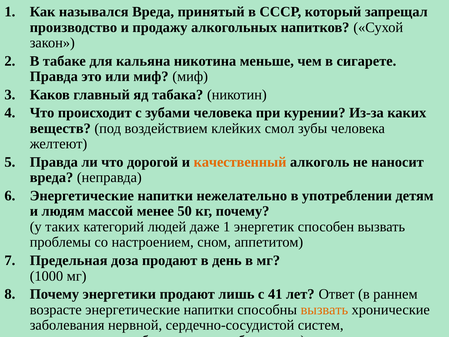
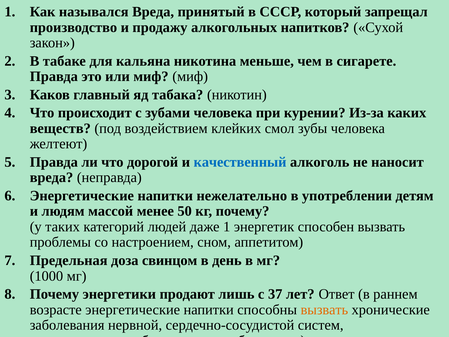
качественный colour: orange -> blue
доза продают: продают -> свинцом
41: 41 -> 37
